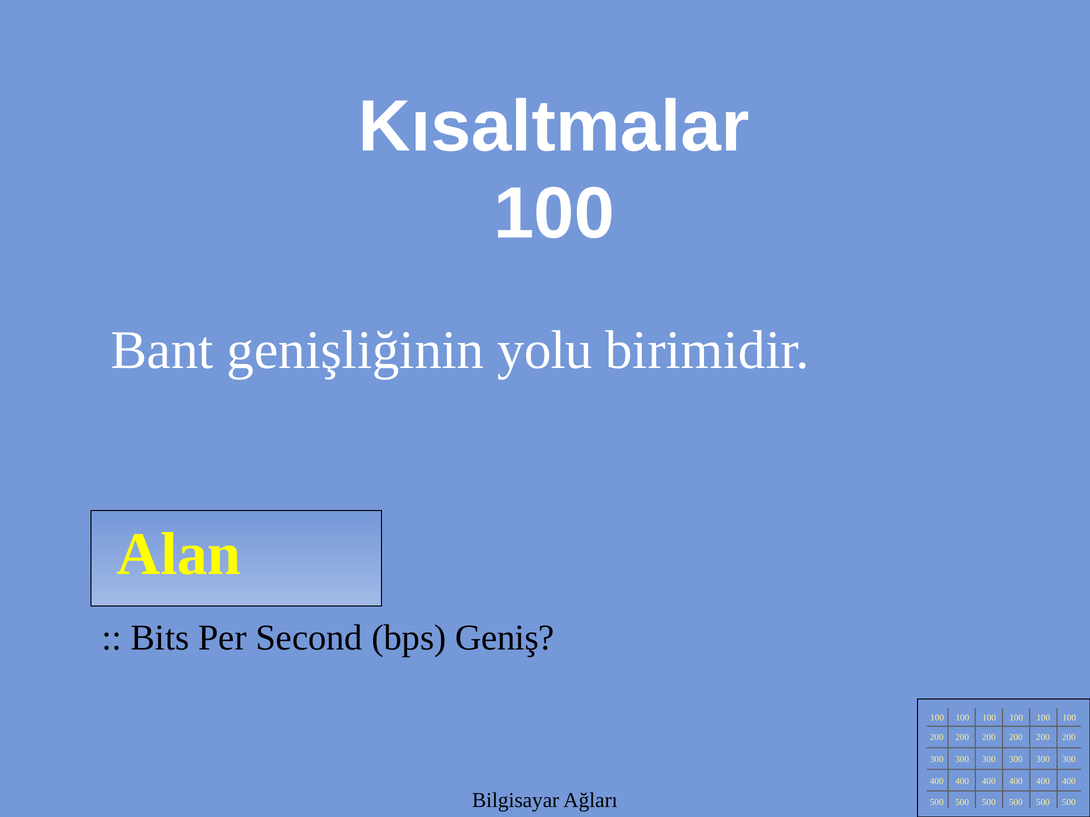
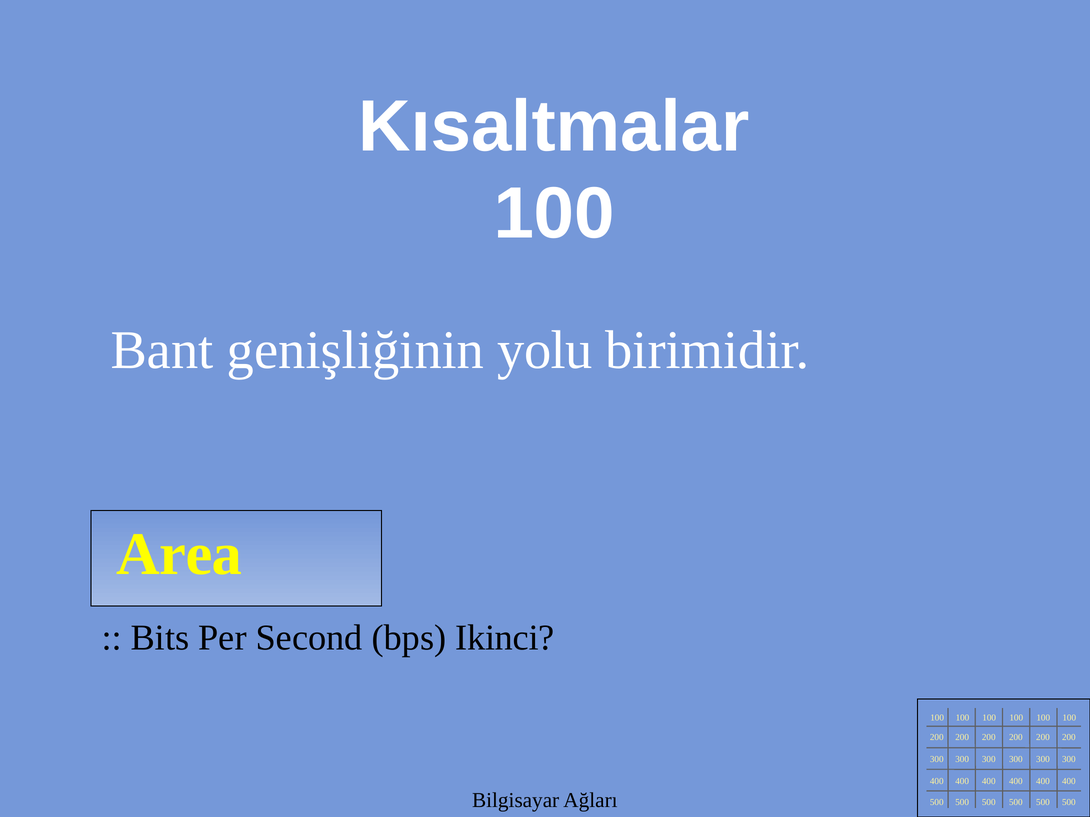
Alan: Alan -> Area
Geniş: Geniş -> Ikinci
